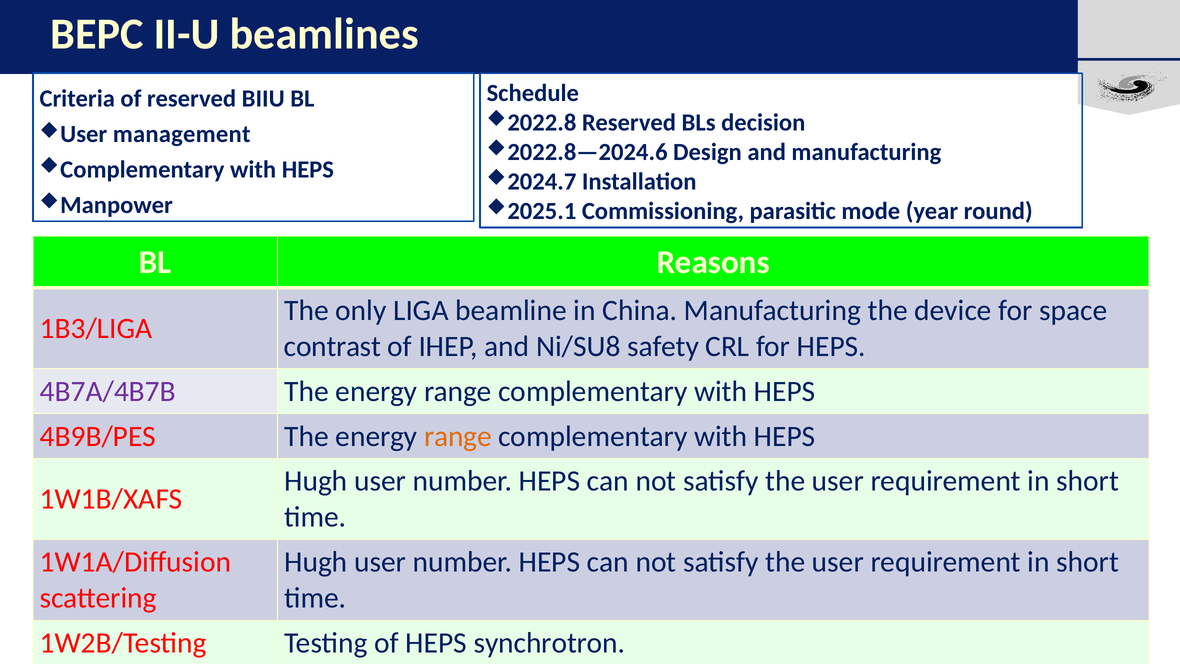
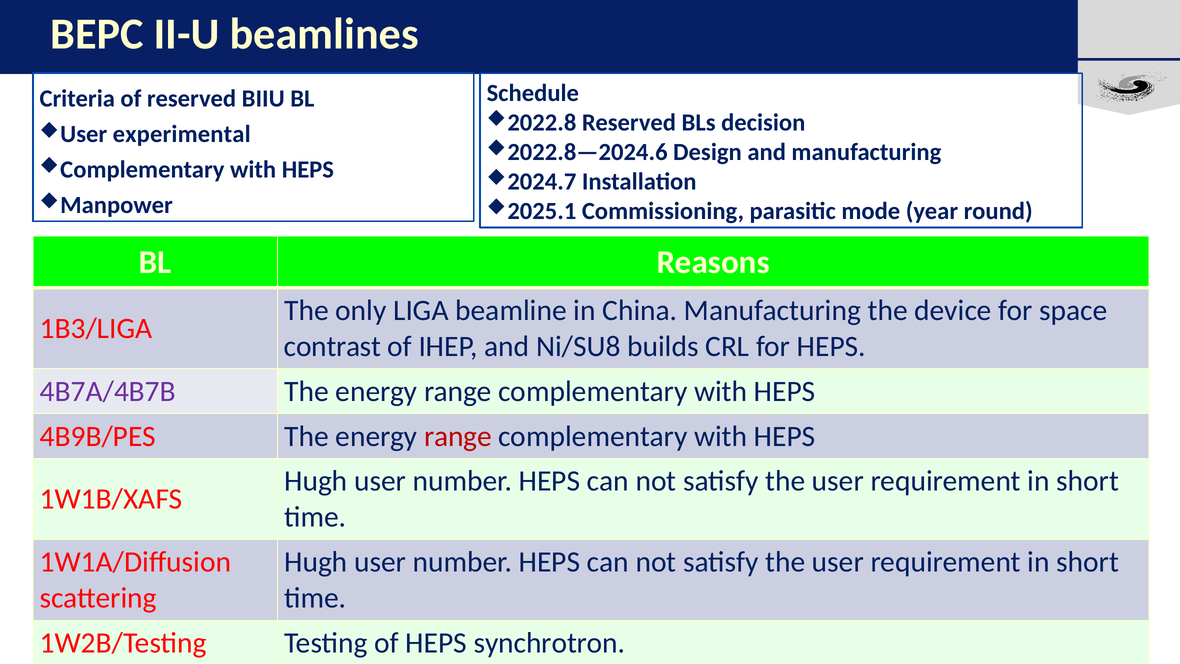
management: management -> experimental
safety: safety -> builds
range at (458, 436) colour: orange -> red
